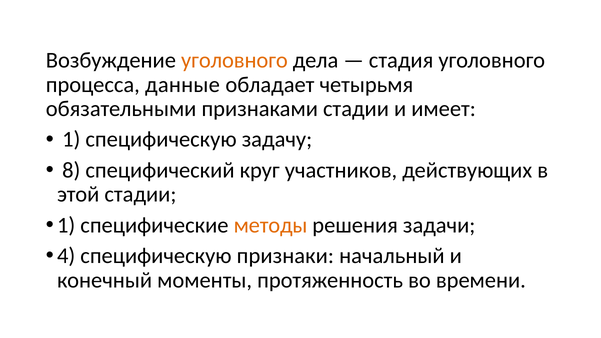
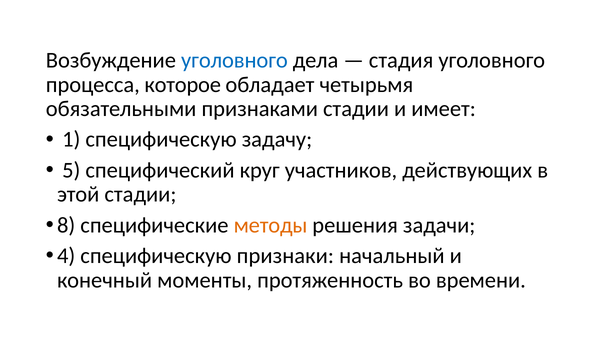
уголовного at (234, 60) colour: orange -> blue
данные: данные -> которое
8: 8 -> 5
1 at (66, 225): 1 -> 8
